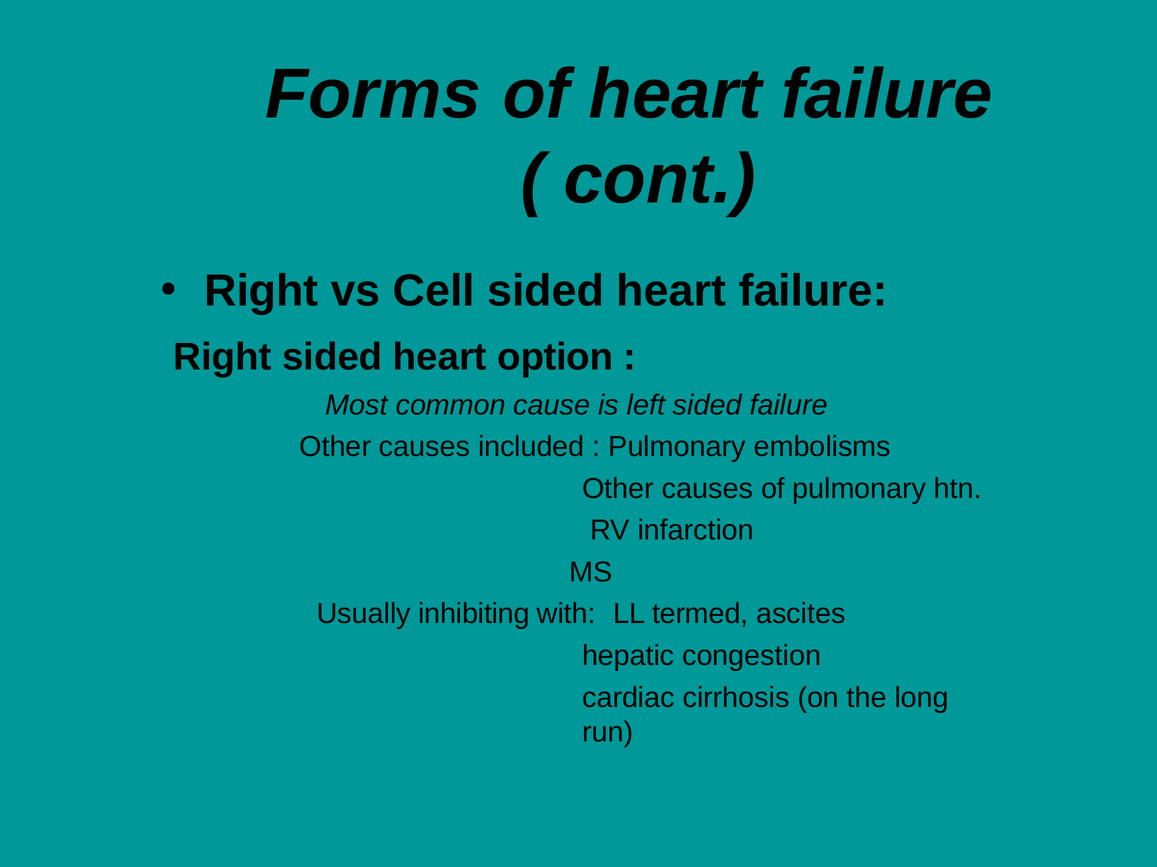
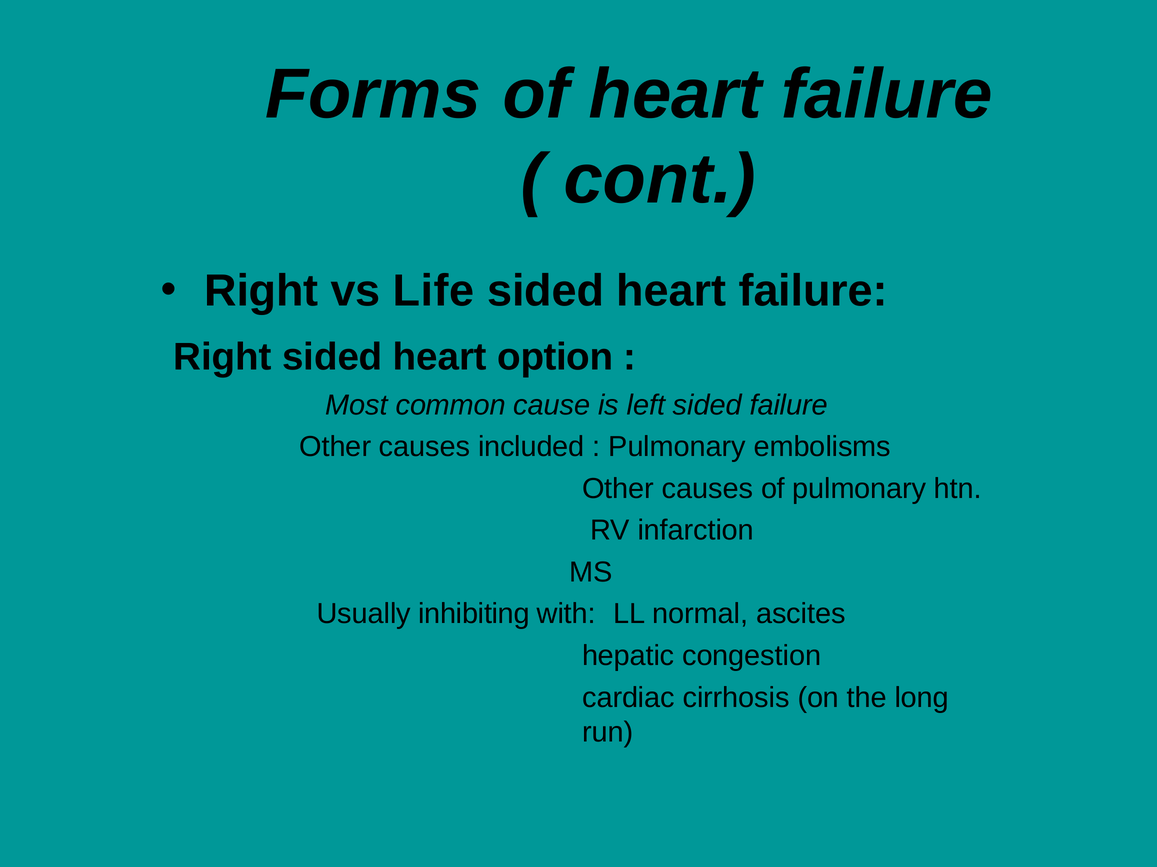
Cell: Cell -> Life
termed: termed -> normal
